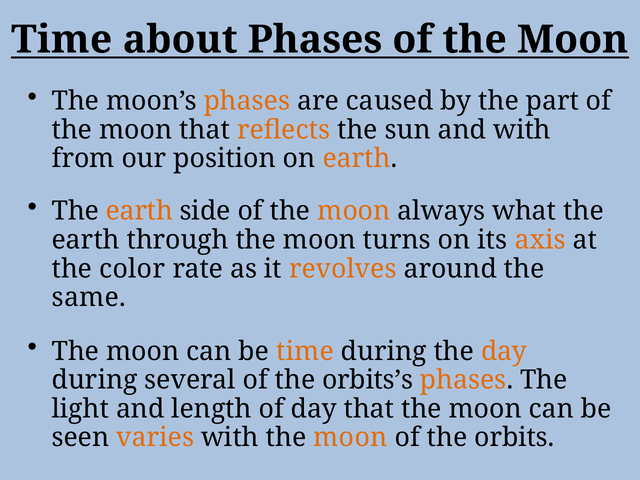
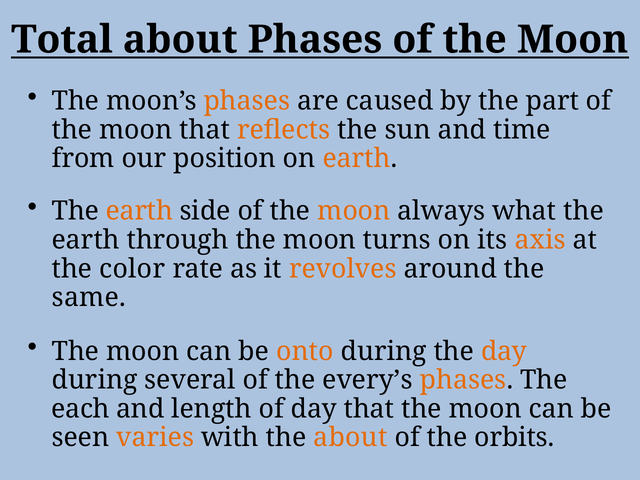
Time at (62, 40): Time -> Total
and with: with -> time
be time: time -> onto
orbits’s: orbits’s -> every’s
light: light -> each
with the moon: moon -> about
